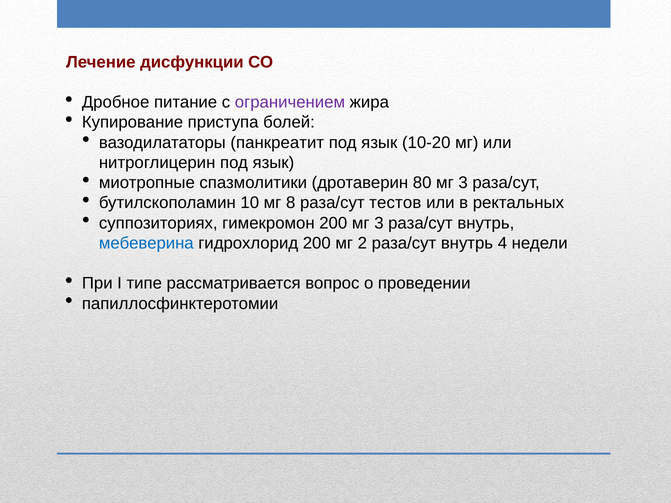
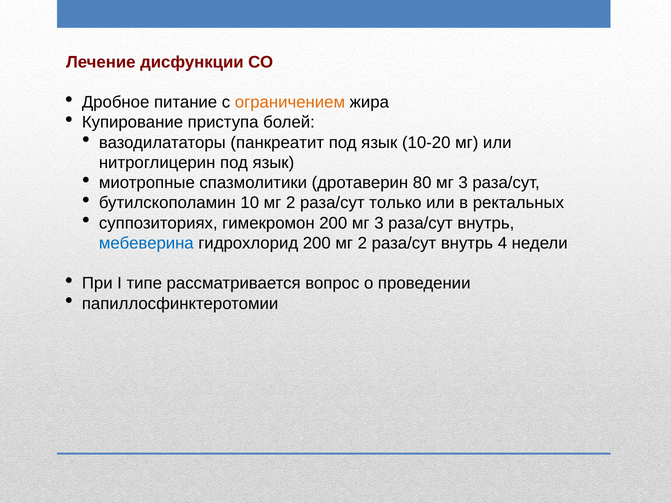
ограничением colour: purple -> orange
10 мг 8: 8 -> 2
тестов: тестов -> только
